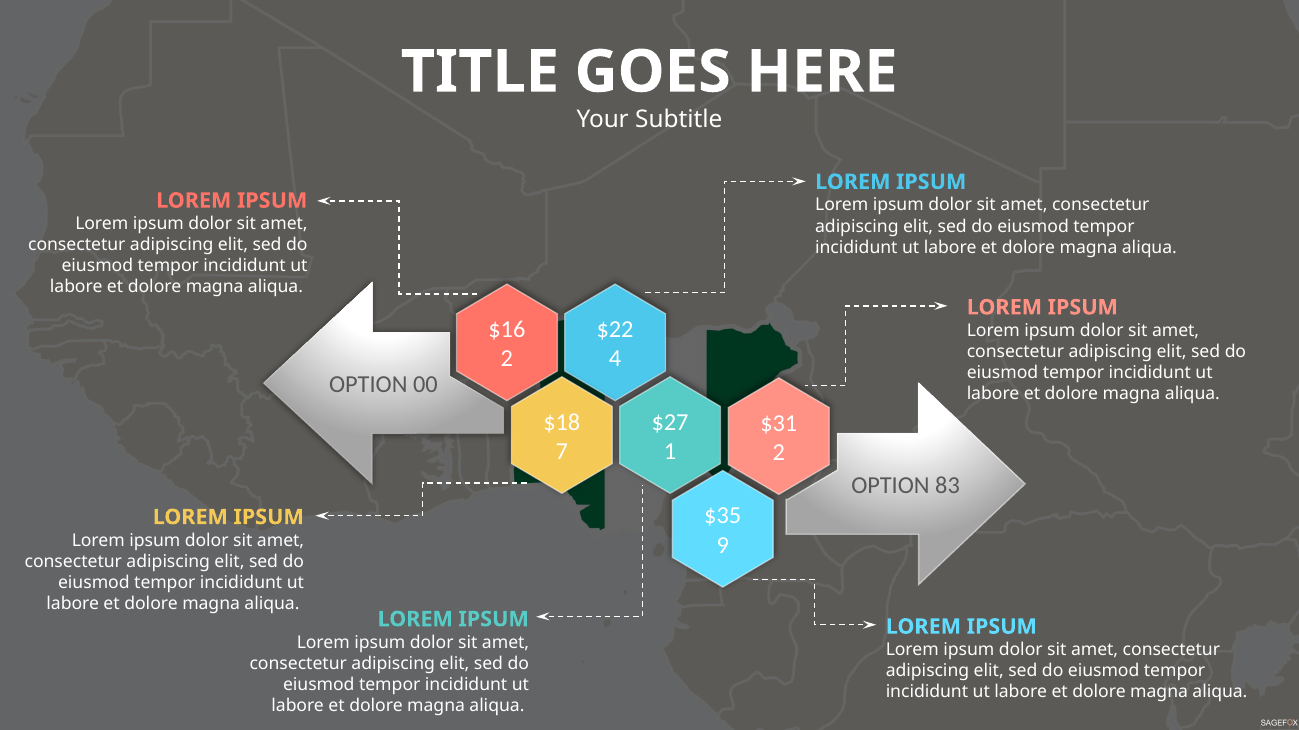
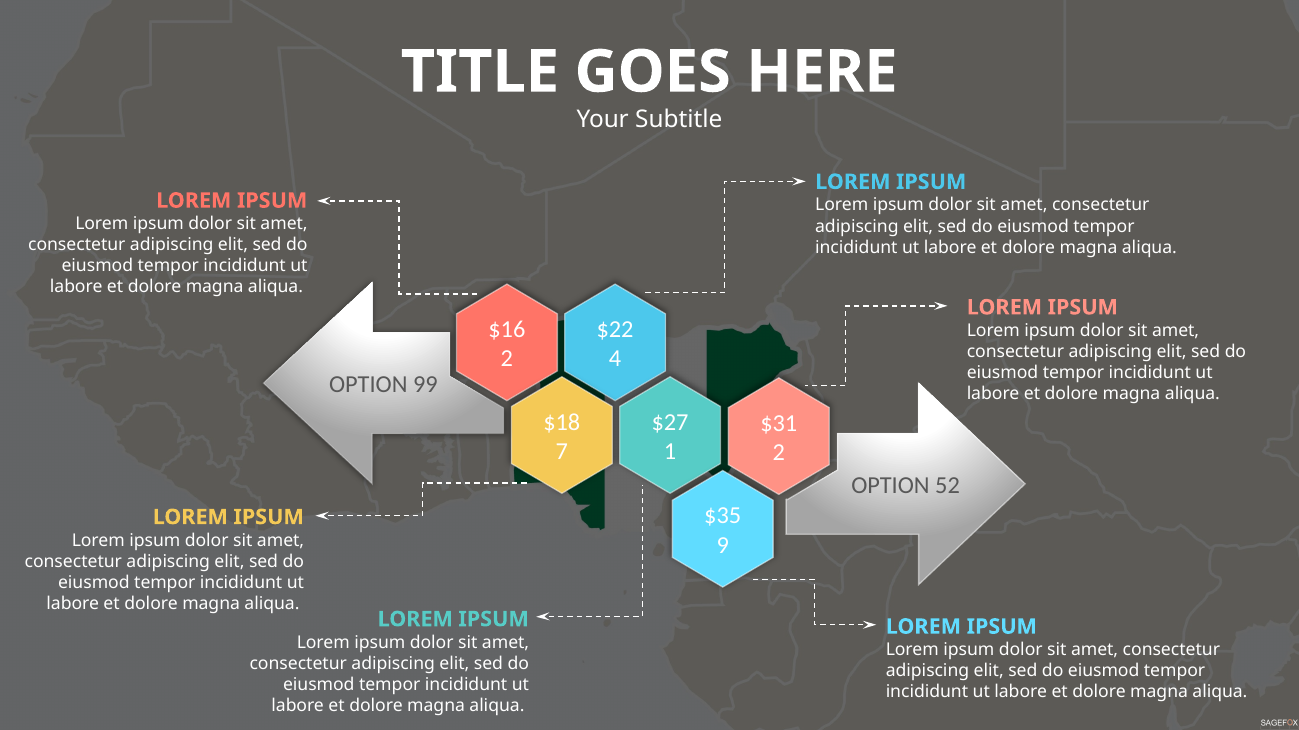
00: 00 -> 99
83: 83 -> 52
